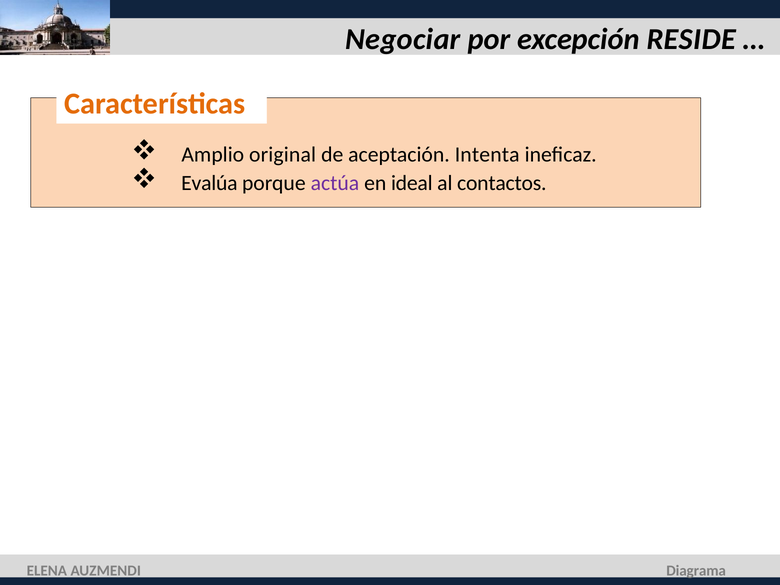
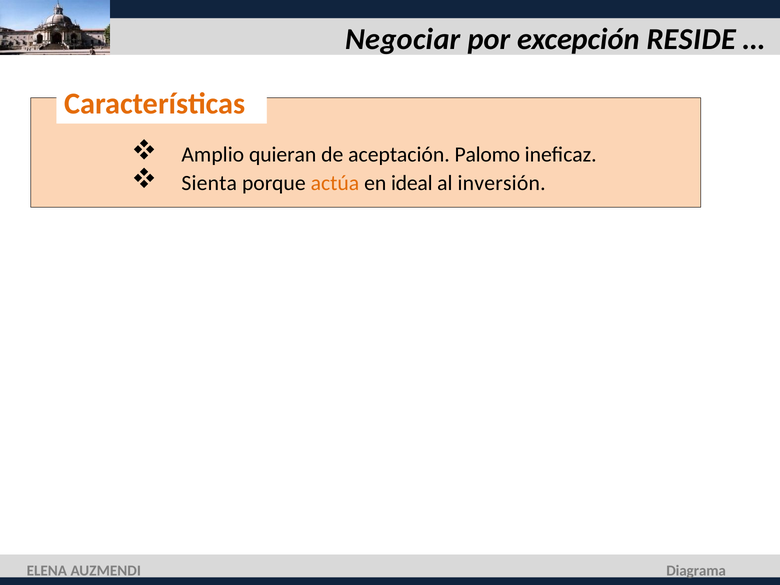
original: original -> quieran
Intenta: Intenta -> Palomo
Evalúa: Evalúa -> Sienta
actúa colour: purple -> orange
contactos: contactos -> inversión
